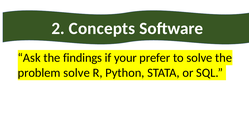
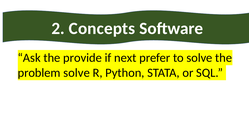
findings: findings -> provide
your: your -> next
